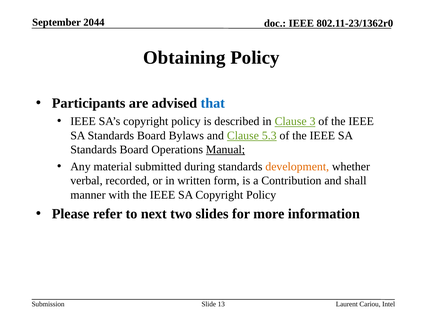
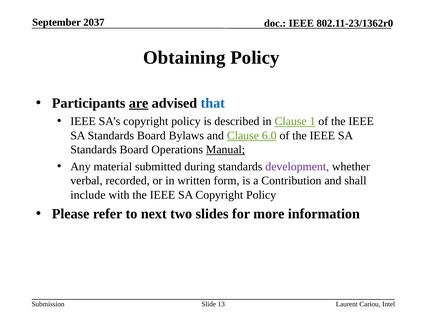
2044: 2044 -> 2037
are underline: none -> present
3: 3 -> 1
5.3: 5.3 -> 6.0
development colour: orange -> purple
manner: manner -> include
